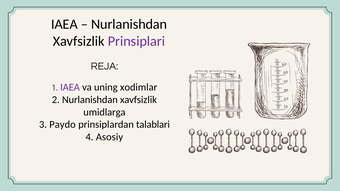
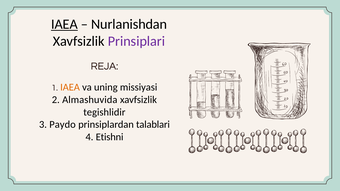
IAEA at (64, 24) underline: none -> present
IAEA at (70, 87) colour: purple -> orange
xodimlar: xodimlar -> missiyasi
2 Nurlanishdan: Nurlanishdan -> Almashuvida
umidlarga: umidlarga -> tegishlidir
Asosiy: Asosiy -> Etishni
